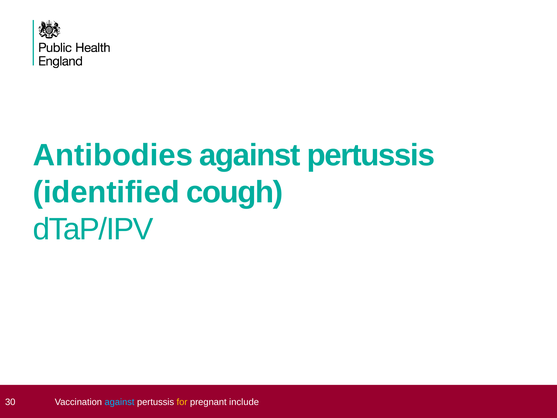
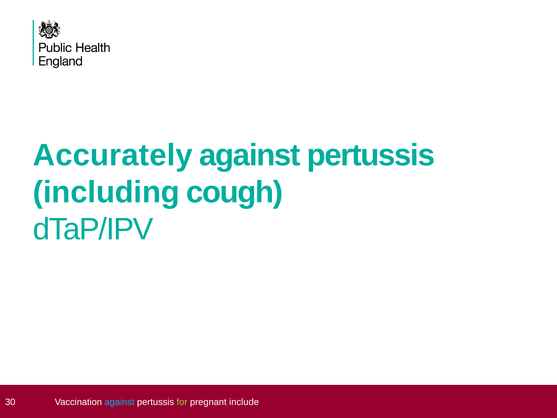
Antibodies: Antibodies -> Accurately
identified: identified -> including
for colour: yellow -> light green
